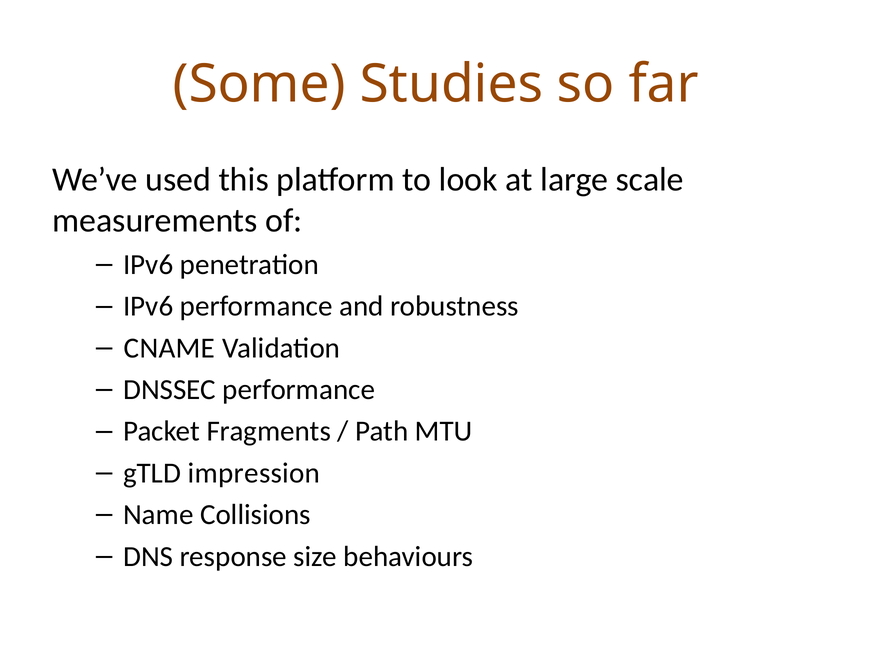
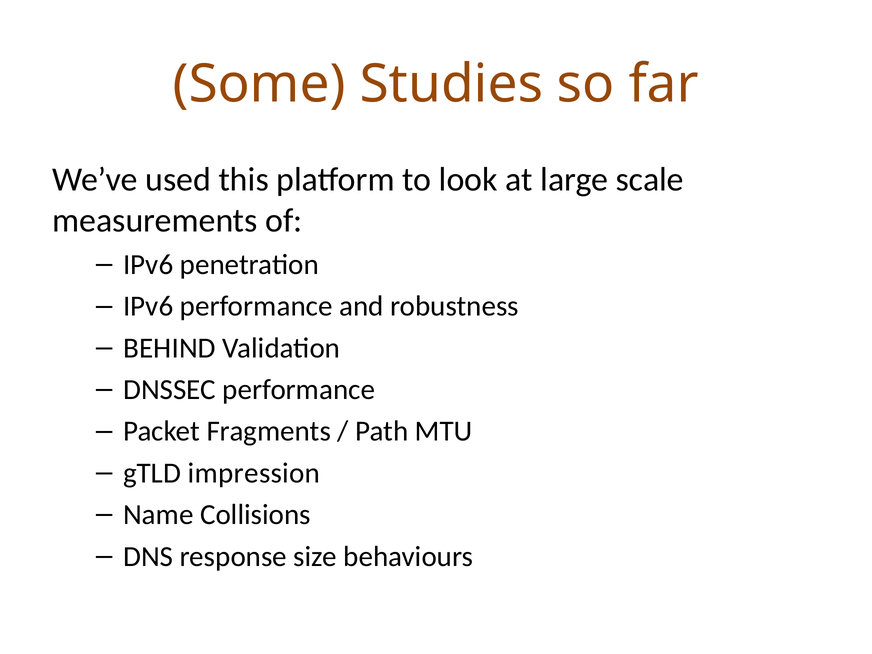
CNAME: CNAME -> BEHIND
